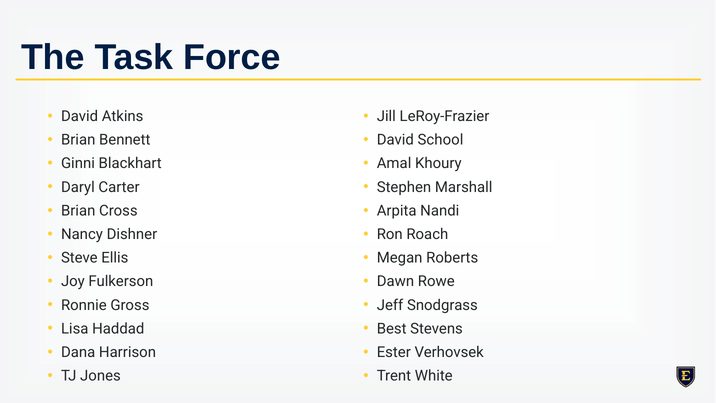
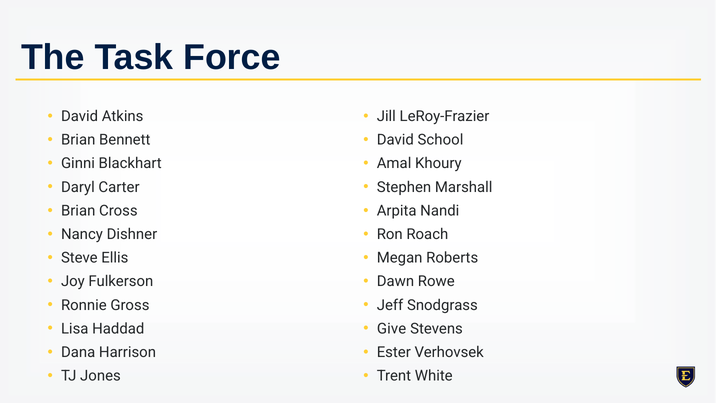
Best: Best -> Give
